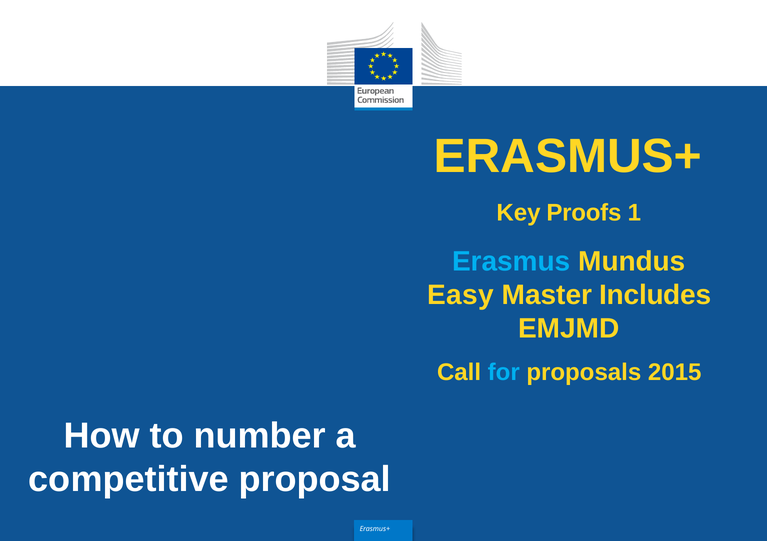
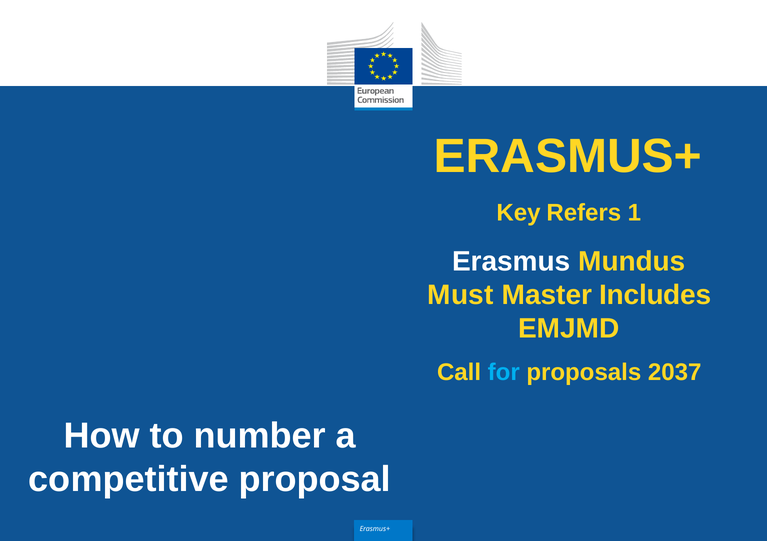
Proofs: Proofs -> Refers
Erasmus colour: light blue -> white
Easy: Easy -> Must
2015: 2015 -> 2037
